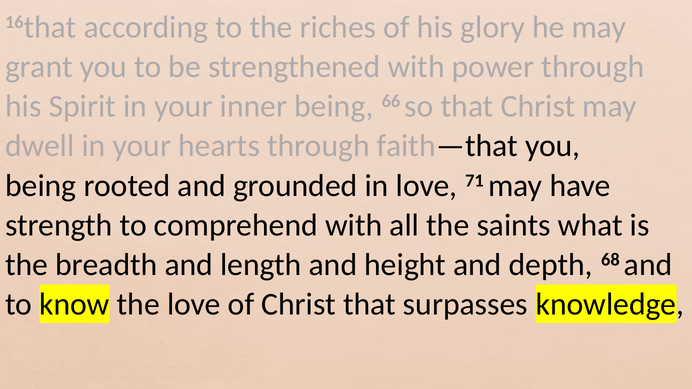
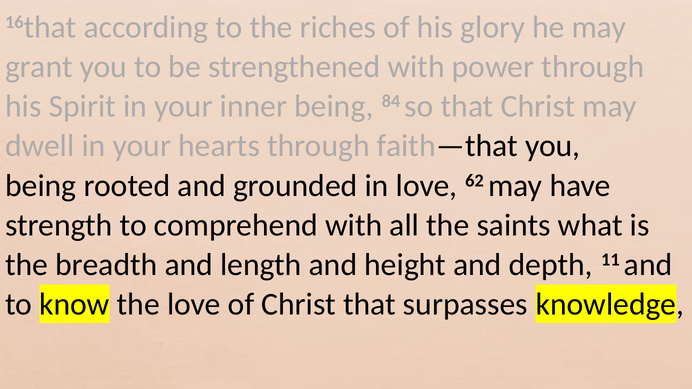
66: 66 -> 84
71: 71 -> 62
68: 68 -> 11
